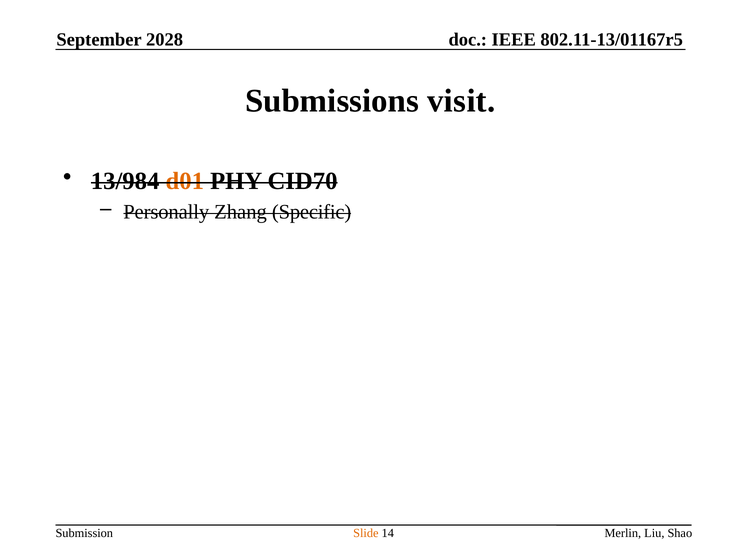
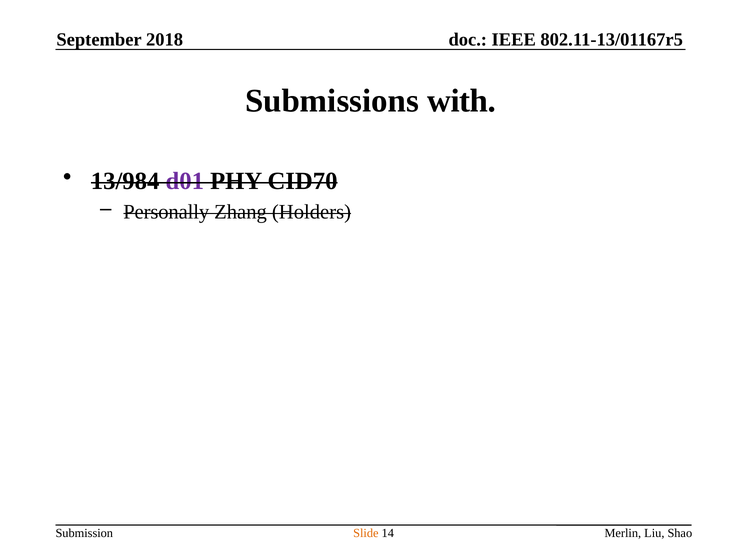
2028: 2028 -> 2018
visit: visit -> with
d01 colour: orange -> purple
Specific: Specific -> Holders
